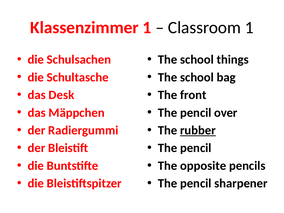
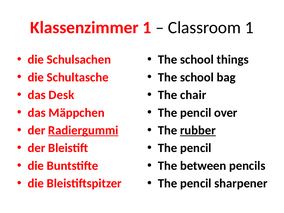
front: front -> chair
Radiergummi underline: none -> present
opposite: opposite -> between
